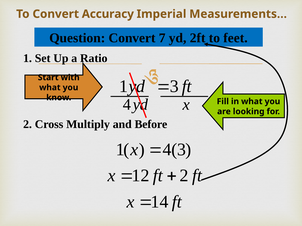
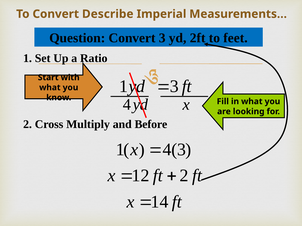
Accuracy: Accuracy -> Describe
Convert 7: 7 -> 3
